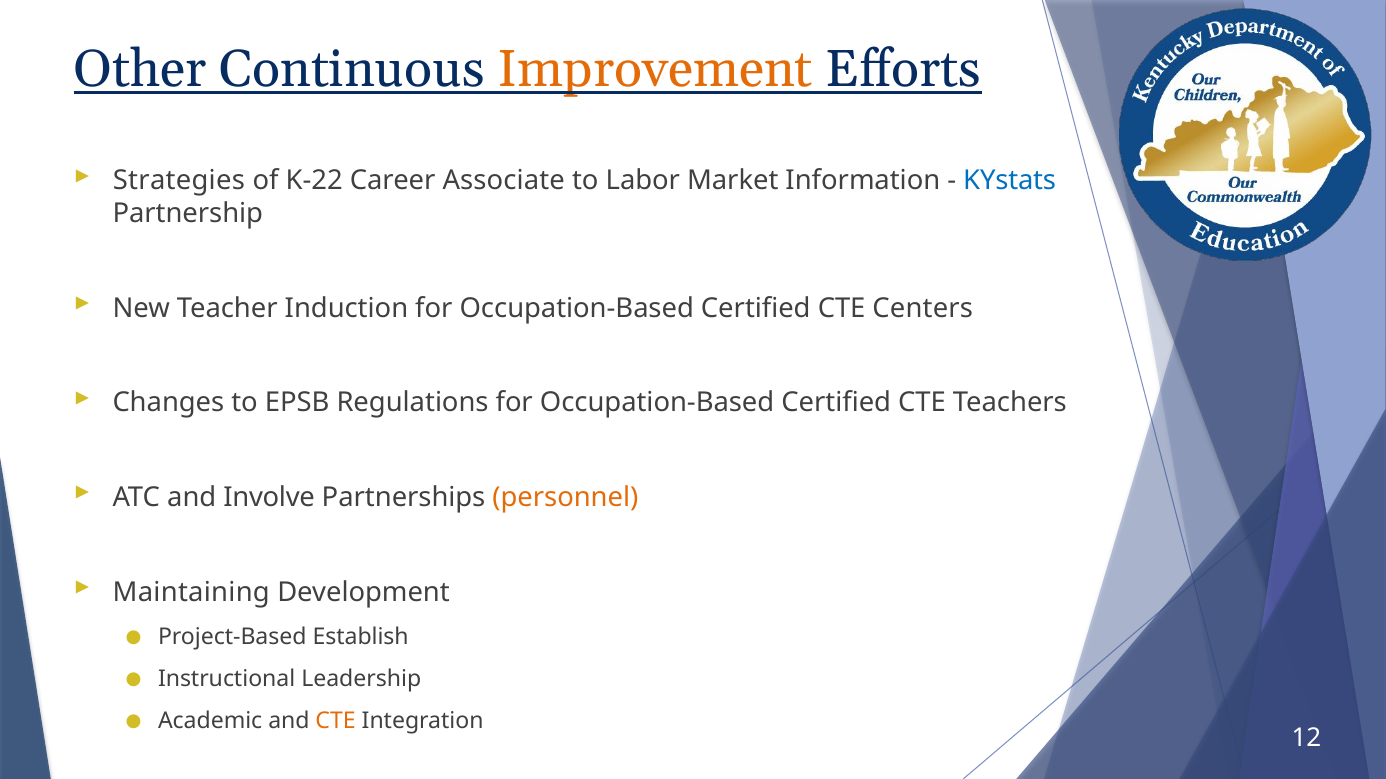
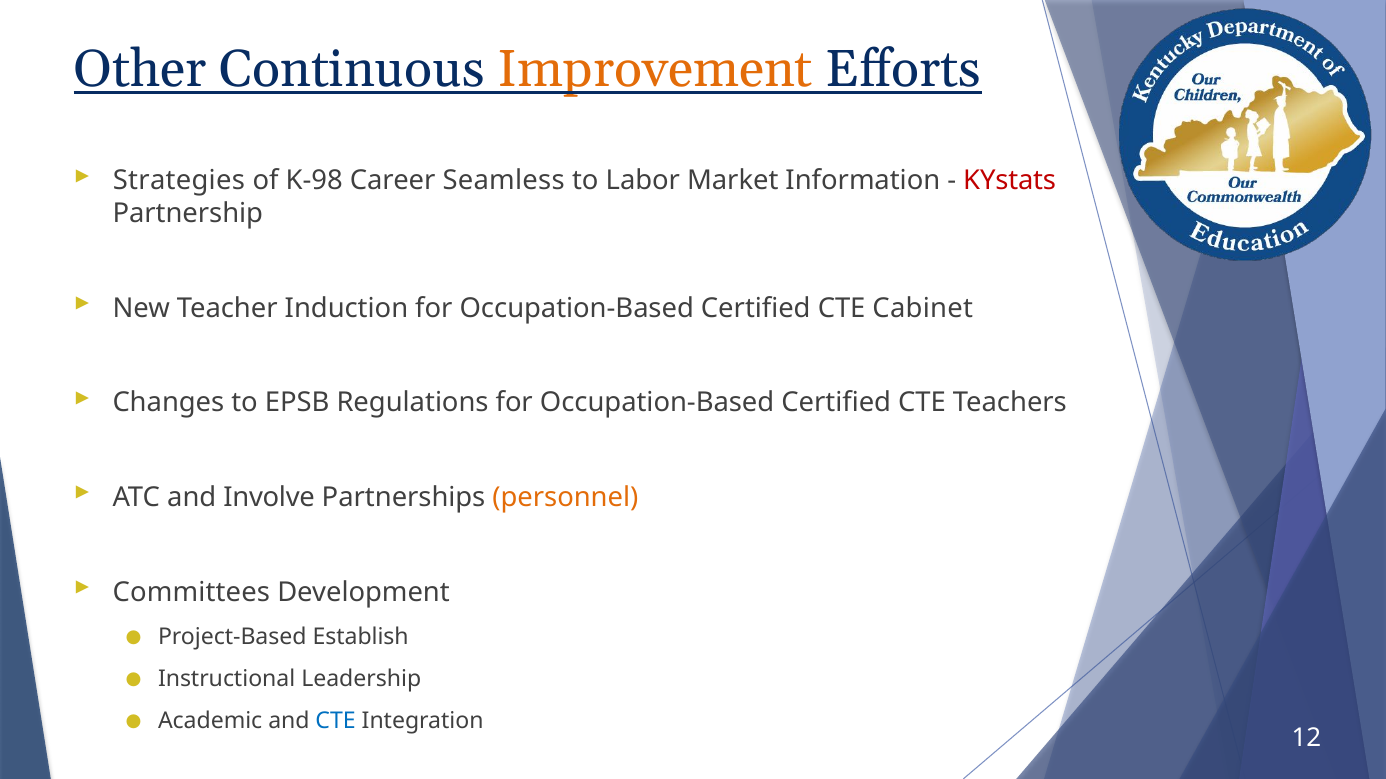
K-22: K-22 -> K-98
Associate: Associate -> Seamless
KYstats colour: blue -> red
Centers: Centers -> Cabinet
Maintaining: Maintaining -> Committees
CTE at (336, 721) colour: orange -> blue
